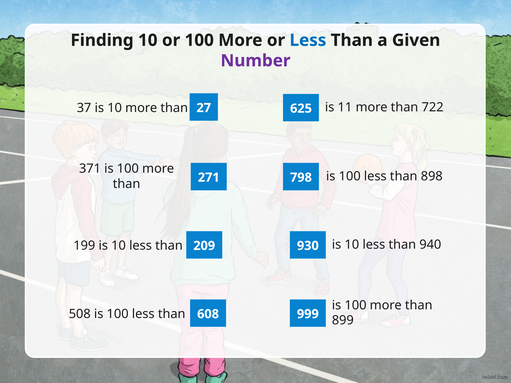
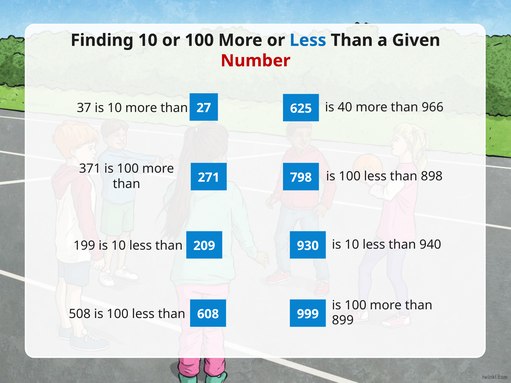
Number colour: purple -> red
11: 11 -> 40
722: 722 -> 966
